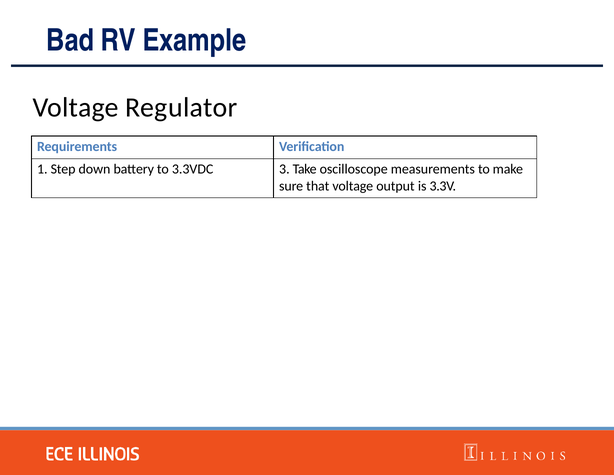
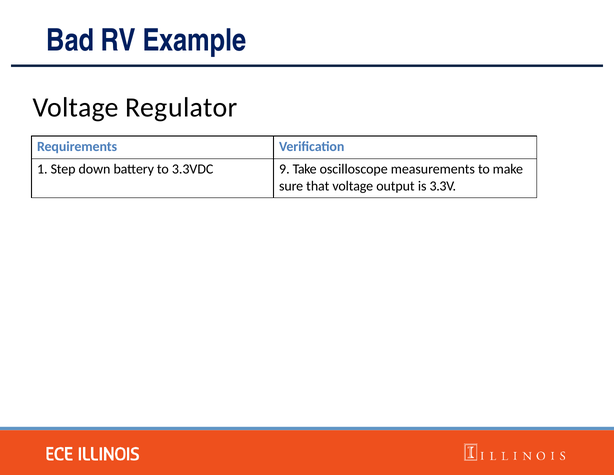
3: 3 -> 9
